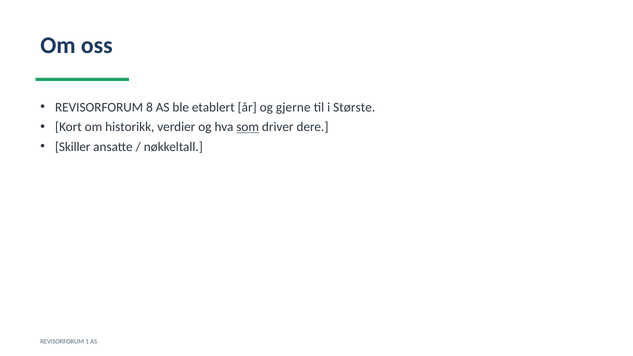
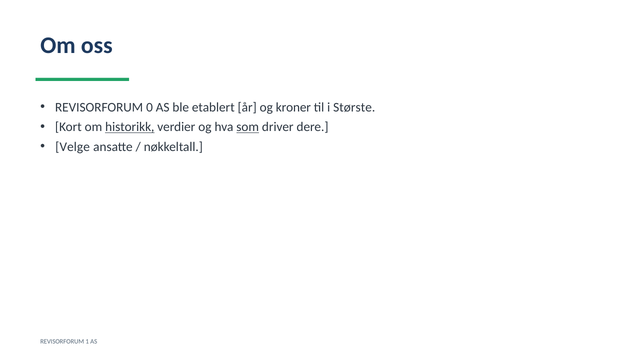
8: 8 -> 0
gjerne: gjerne -> kroner
historikk underline: none -> present
Skiller: Skiller -> Velge
